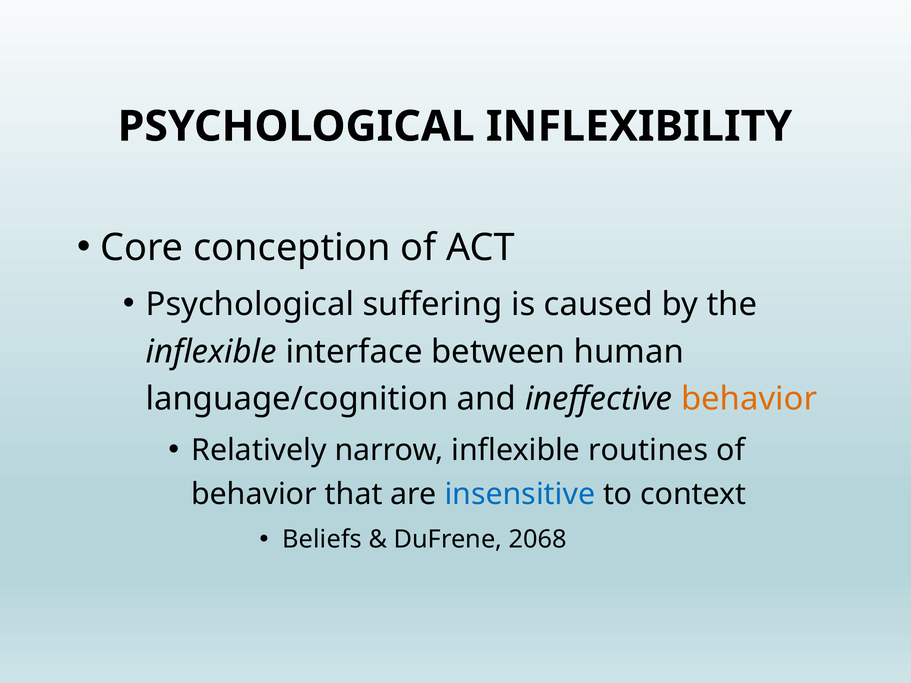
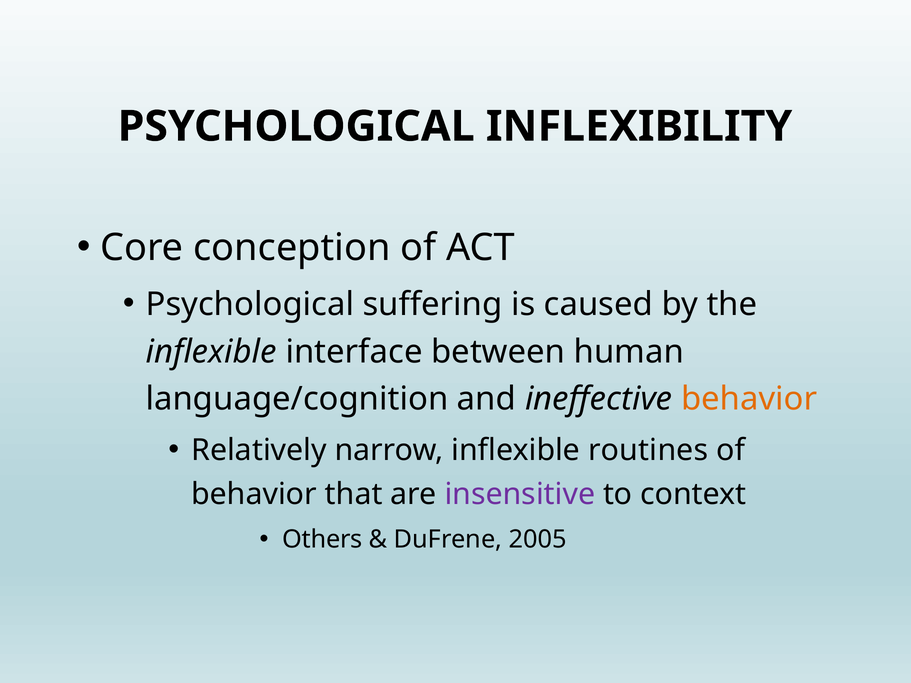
insensitive colour: blue -> purple
Beliefs: Beliefs -> Others
2068: 2068 -> 2005
